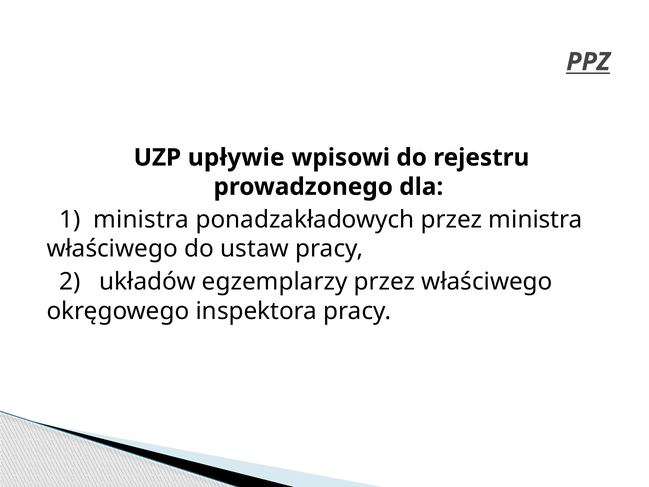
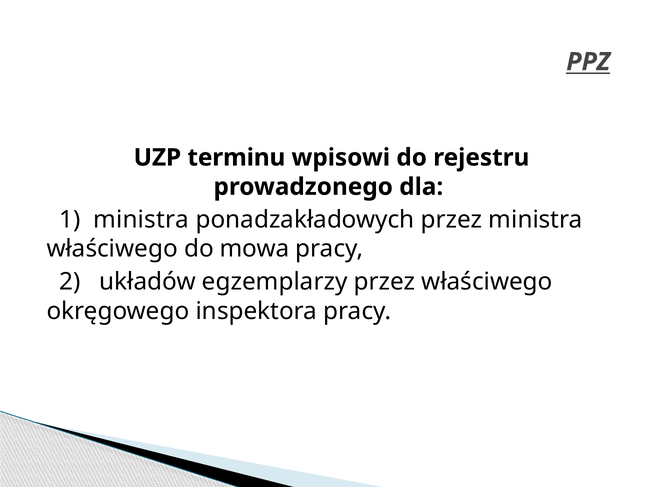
upływie: upływie -> terminu
ustaw: ustaw -> mowa
